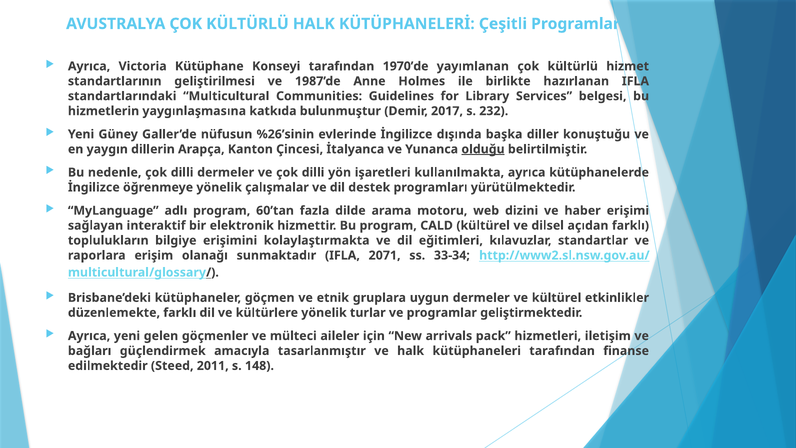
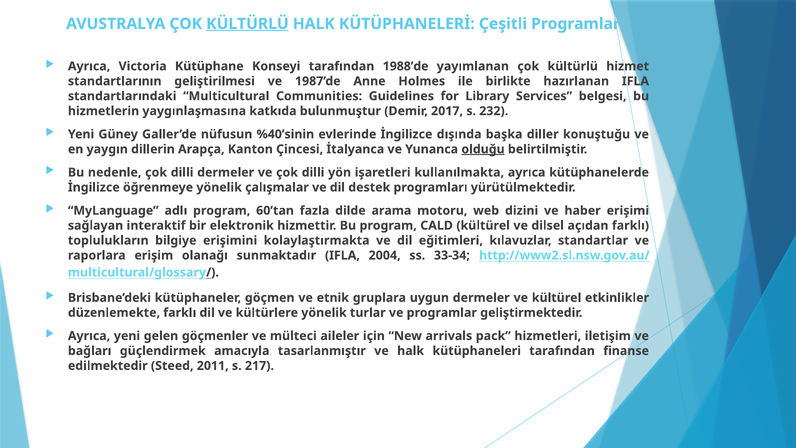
KÜLTÜRLÜ at (247, 24) underline: none -> present
1970’de: 1970’de -> 1988’de
%26’sinin: %26’sinin -> %40’sinin
2071: 2071 -> 2004
148: 148 -> 217
